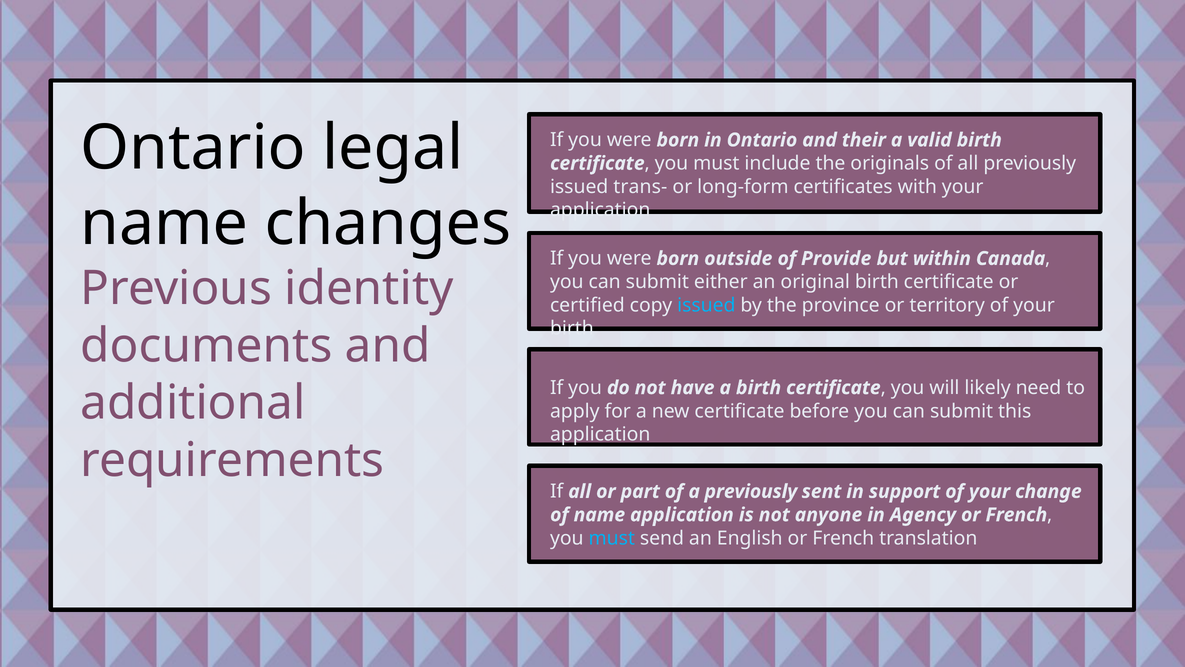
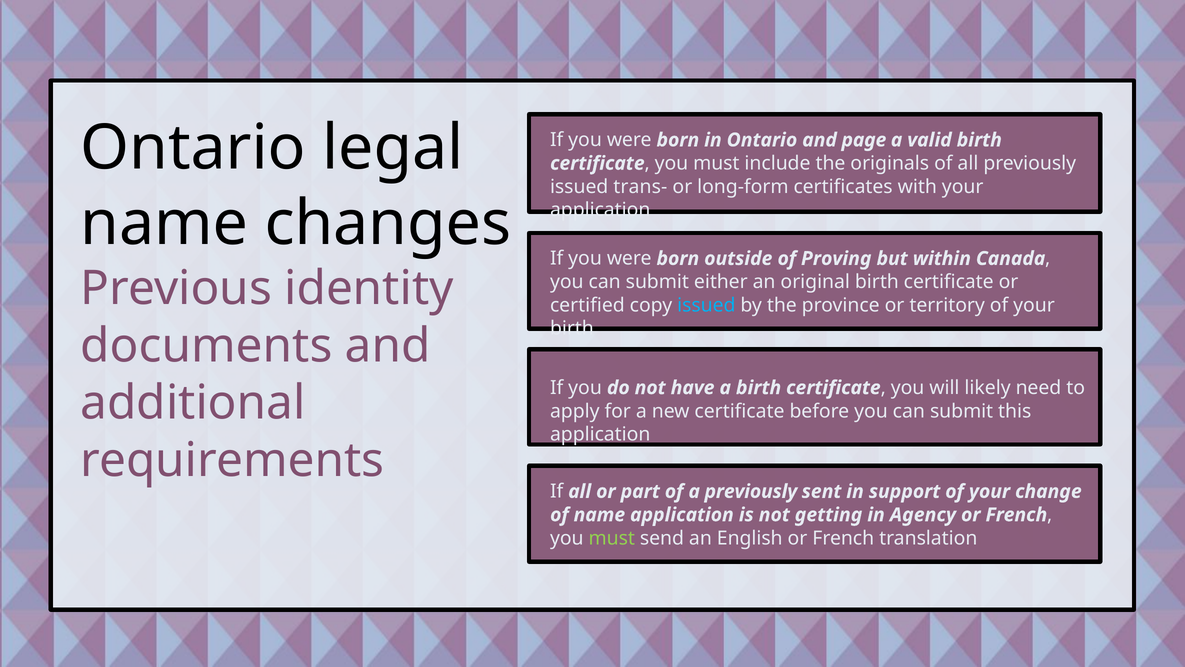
their: their -> page
Provide: Provide -> Proving
anyone: anyone -> getting
must at (612, 538) colour: light blue -> light green
